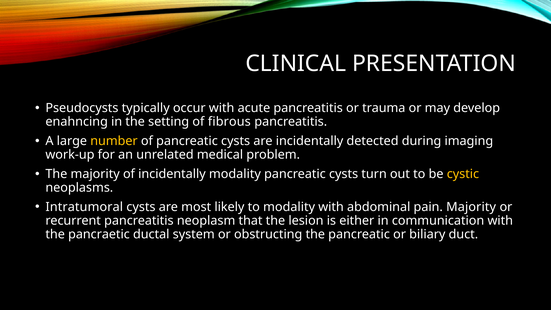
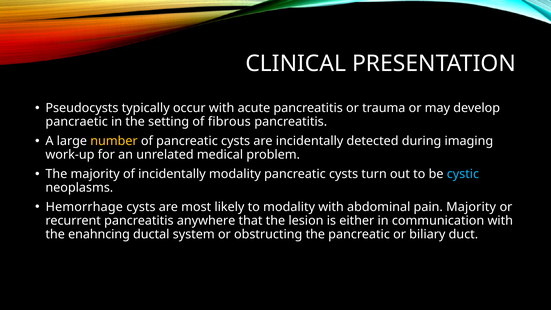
enahncing: enahncing -> pancraetic
cystic colour: yellow -> light blue
Intratumoral: Intratumoral -> Hemorrhage
neoplasm: neoplasm -> anywhere
pancraetic: pancraetic -> enahncing
